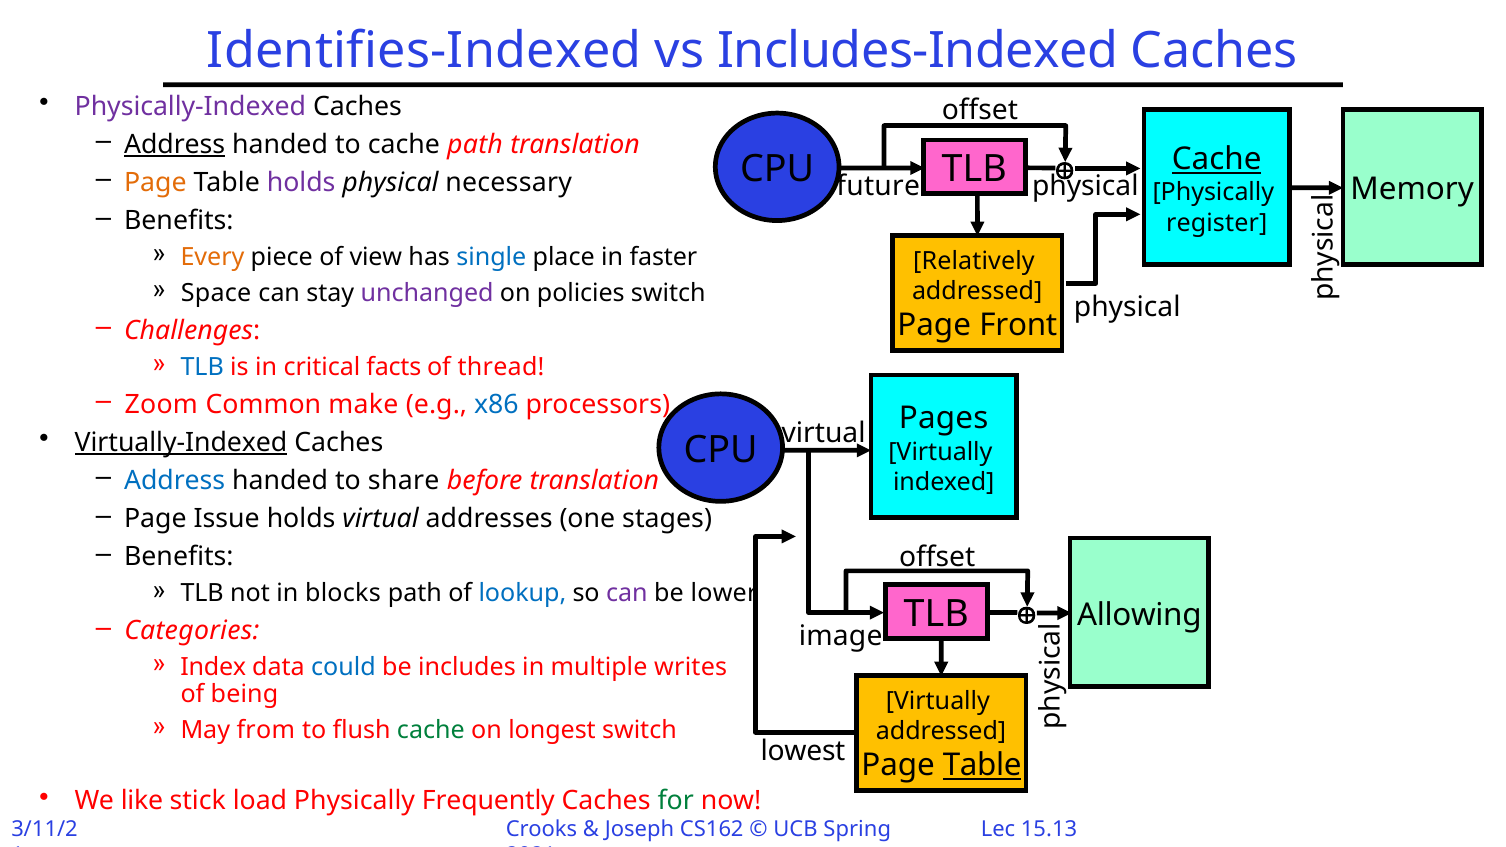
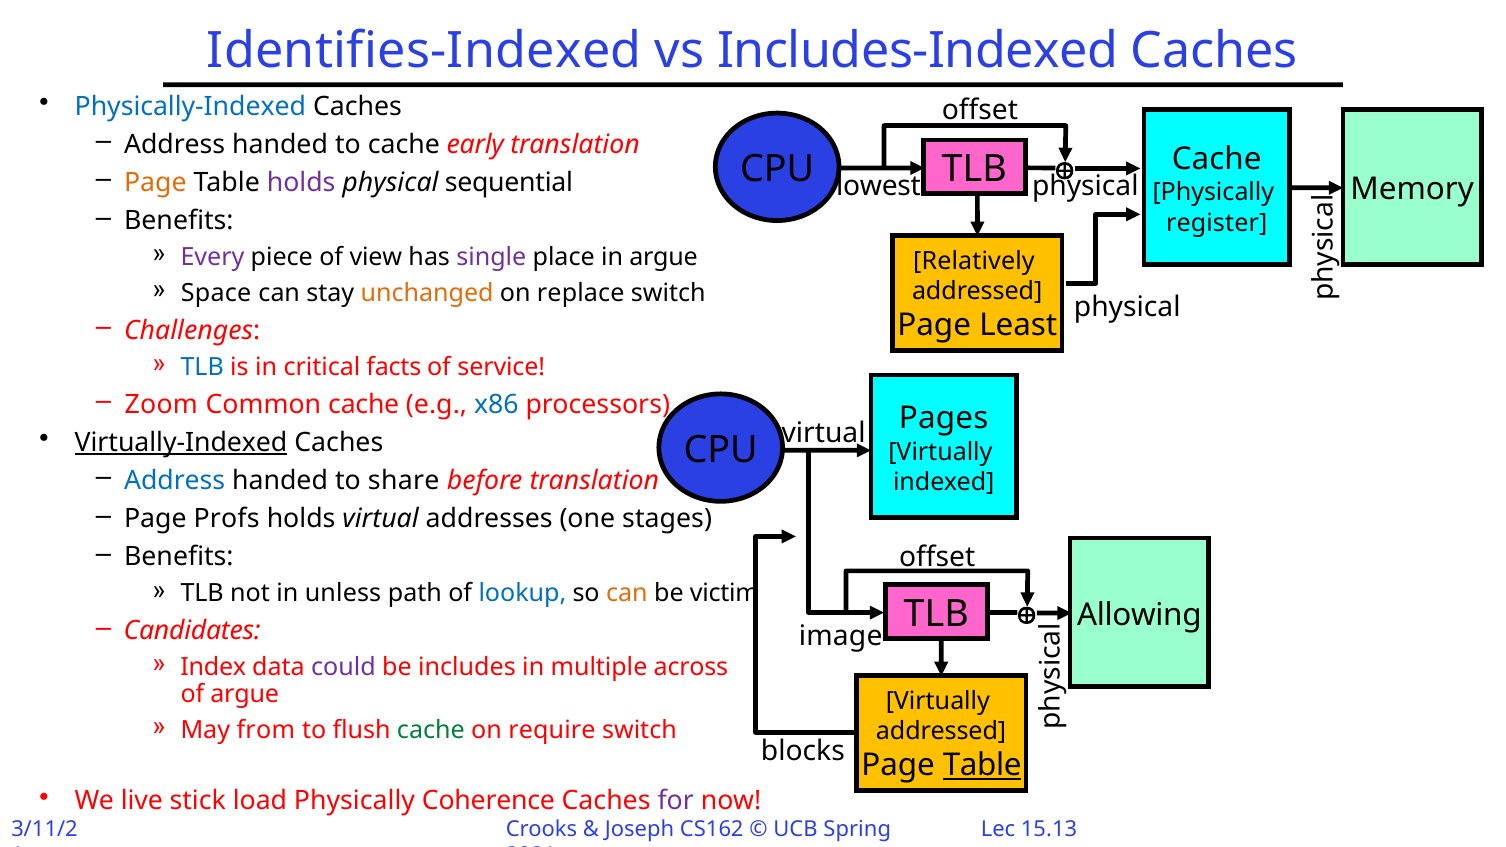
Physically-Indexed colour: purple -> blue
Address at (175, 145) underline: present -> none
cache path: path -> early
Cache at (1217, 159) underline: present -> none
necessary: necessary -> sequential
future: future -> lowest
Every colour: orange -> purple
single colour: blue -> purple
in faster: faster -> argue
unchanged colour: purple -> orange
policies: policies -> replace
Front: Front -> Least
thread: thread -> service
Common make: make -> cache
Issue: Issue -> Profs
blocks: blocks -> unless
can at (627, 594) colour: purple -> orange
lower: lower -> victim
Categories: Categories -> Candidates
could colour: blue -> purple
writes: writes -> across
of being: being -> argue
longest: longest -> require
lowest: lowest -> blocks
like: like -> live
Frequently: Frequently -> Coherence
for colour: green -> purple
